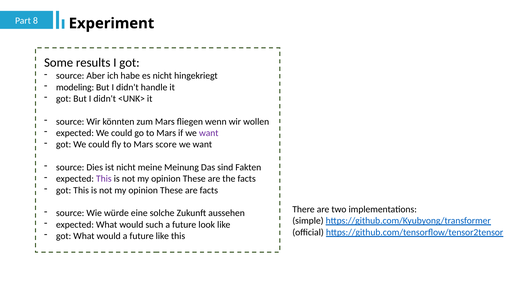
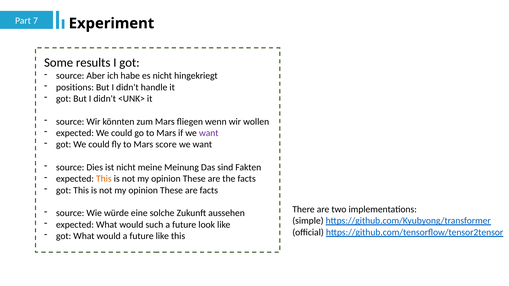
8: 8 -> 7
modeling: modeling -> positions
This at (104, 179) colour: purple -> orange
